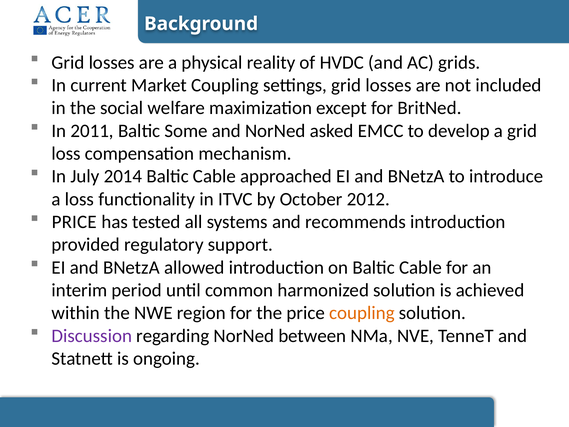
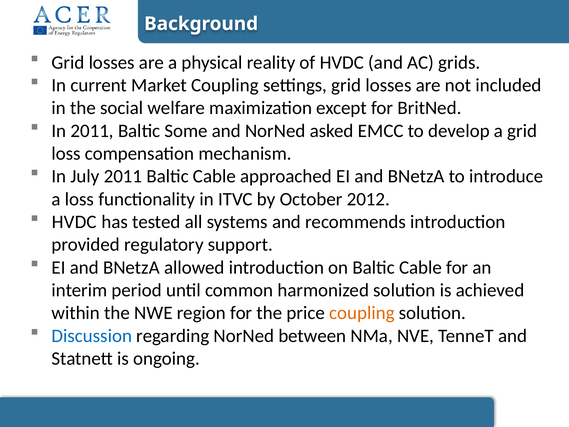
July 2014: 2014 -> 2011
PRICE at (74, 222): PRICE -> HVDC
Discussion colour: purple -> blue
